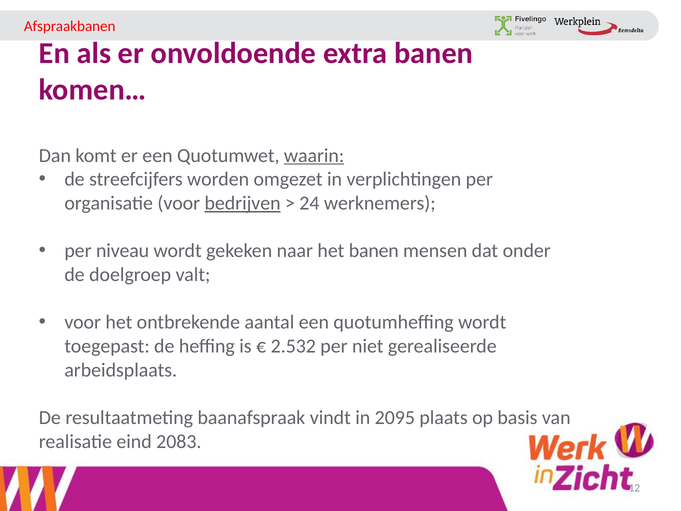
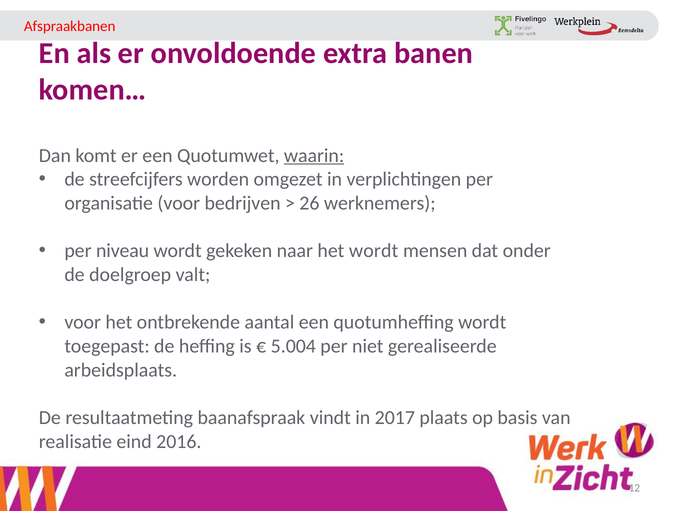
bedrijven underline: present -> none
24: 24 -> 26
het banen: banen -> wordt
2.532: 2.532 -> 5.004
2095: 2095 -> 2017
2083: 2083 -> 2016
